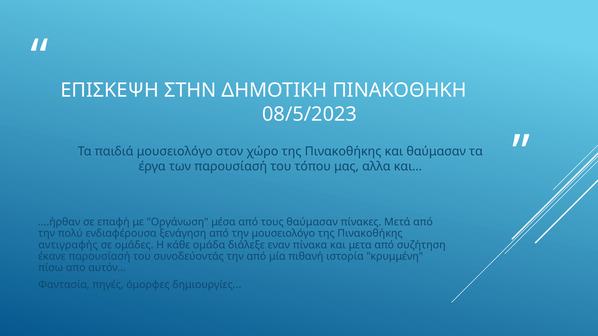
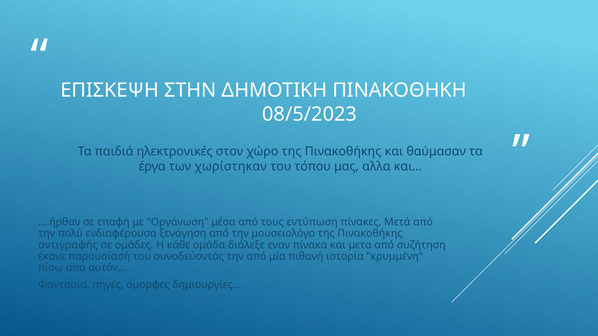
παιδιά μουσειολόγο: μουσειολόγο -> ηλεκτρονικές
των παρουσίασή: παρουσίασή -> χωρίστηκαν
τους θαύμασαν: θαύμασαν -> εντύπωση
